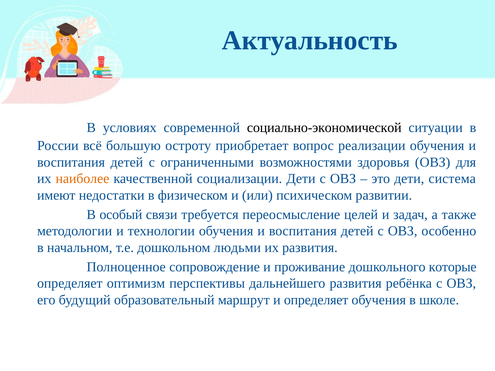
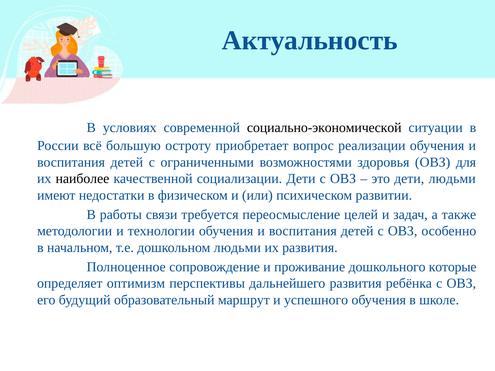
наиболее colour: orange -> black
дети система: система -> людьми
особый: особый -> работы
и определяет: определяет -> успешного
